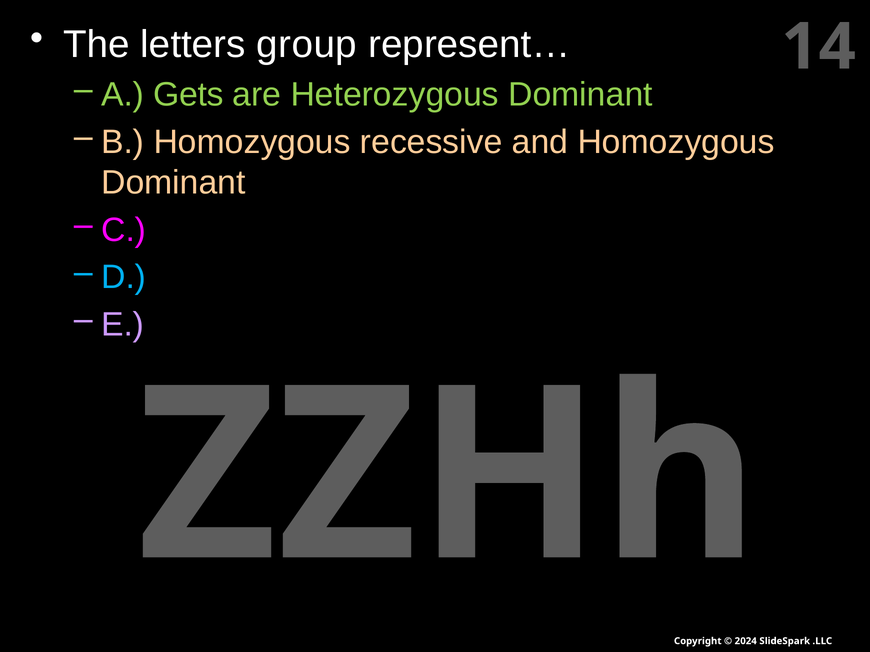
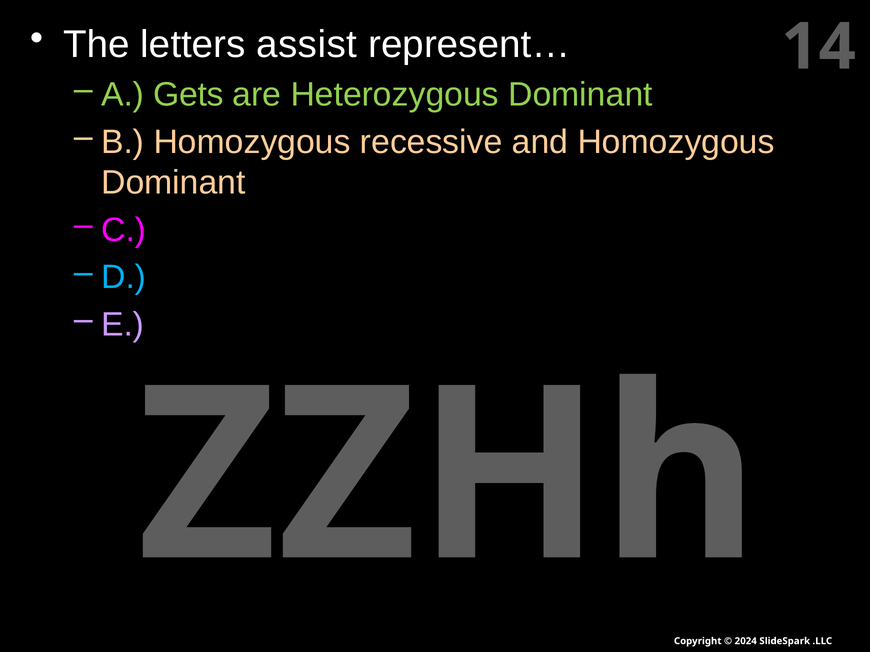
group: group -> assist
